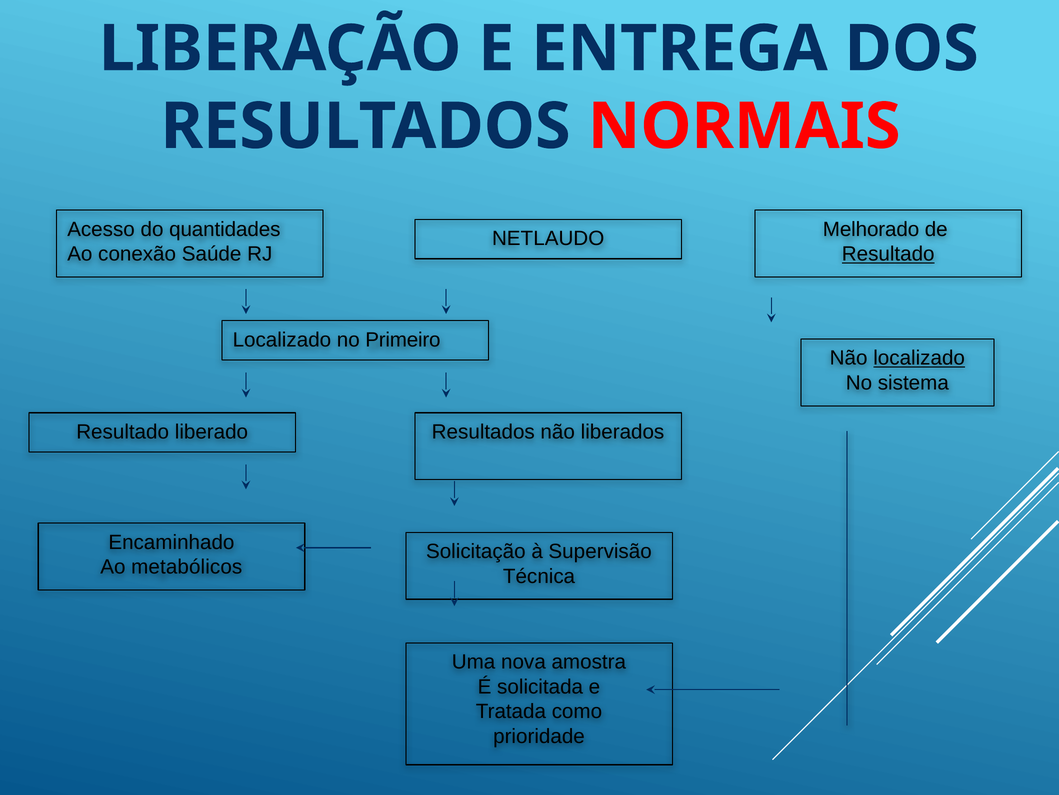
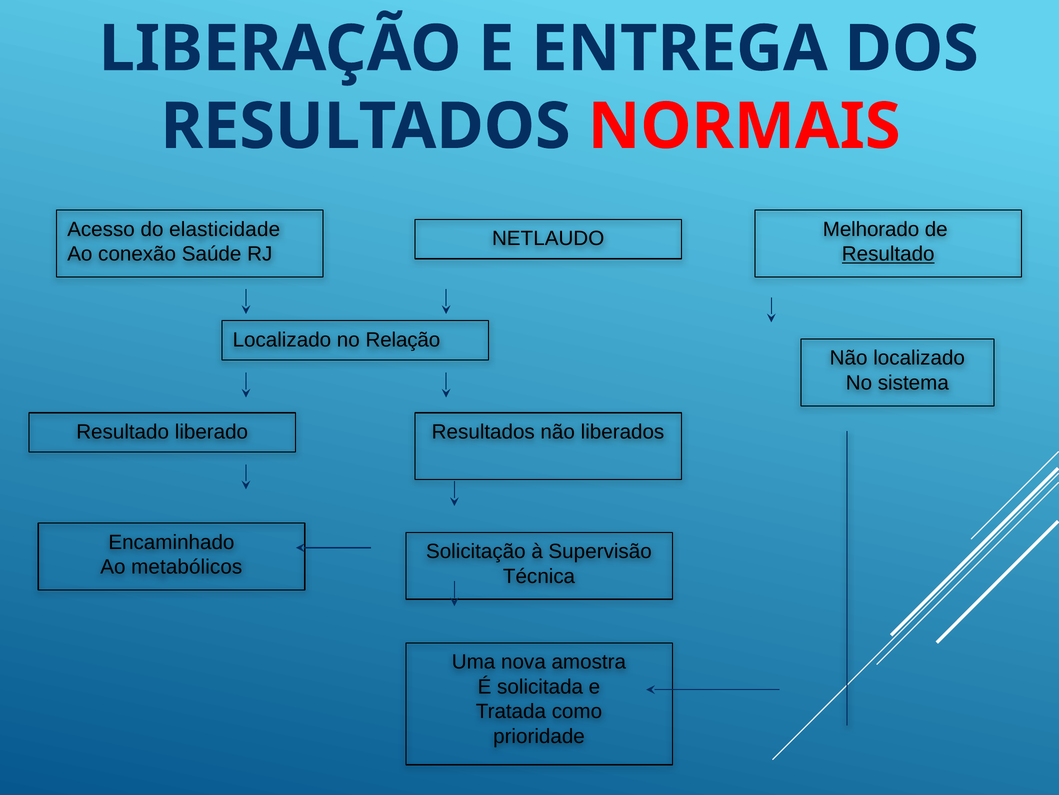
quantidades: quantidades -> elasticidade
Primeiro: Primeiro -> Relação
localizado at (919, 358) underline: present -> none
